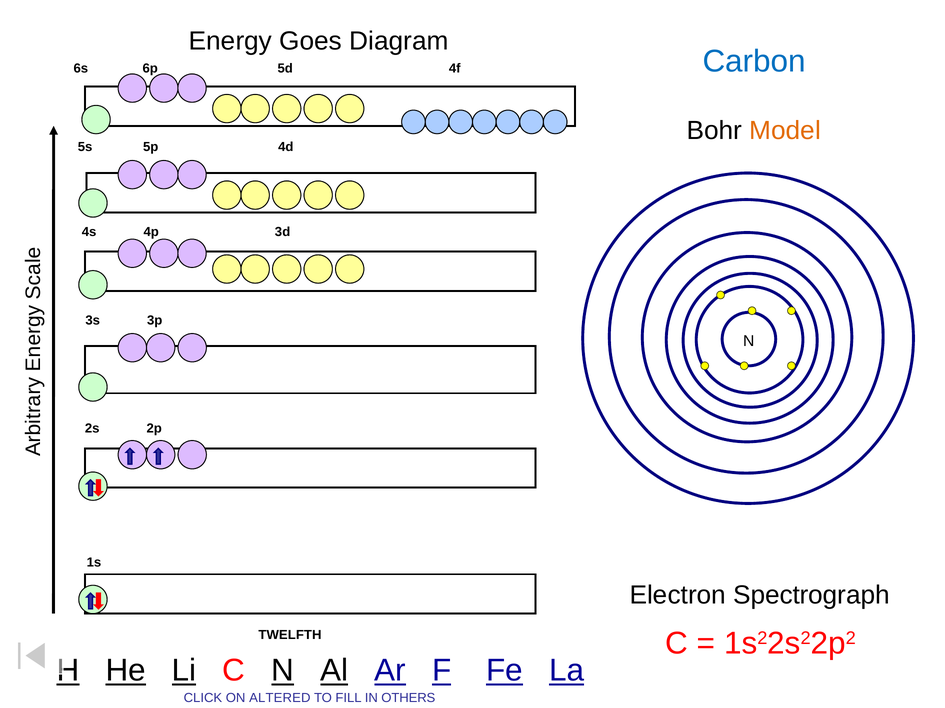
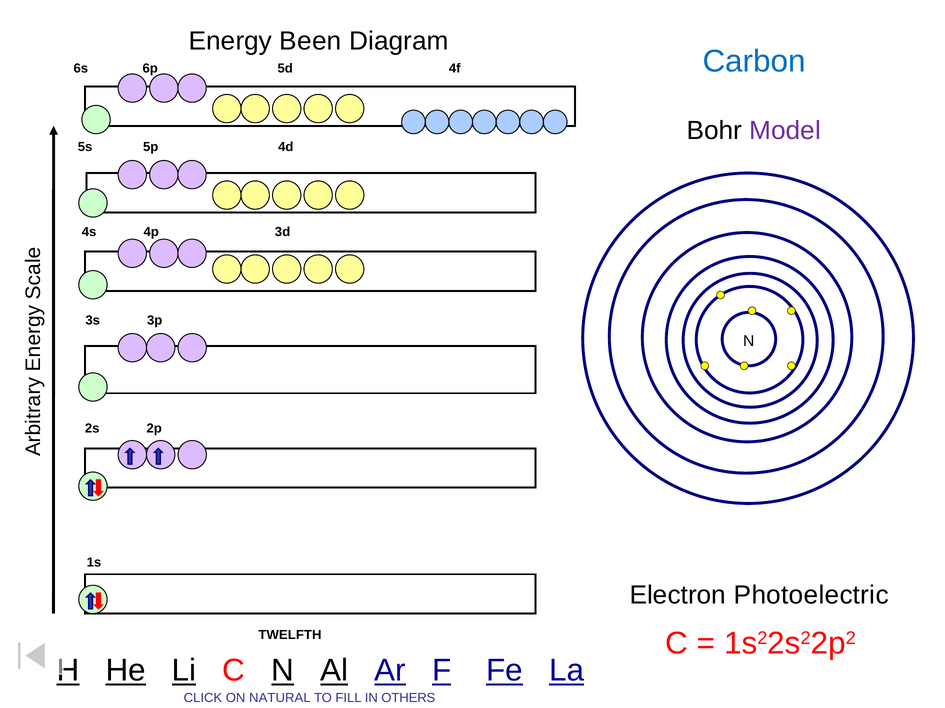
Goes: Goes -> Been
Model colour: orange -> purple
Spectrograph: Spectrograph -> Photoelectric
ALTERED: ALTERED -> NATURAL
